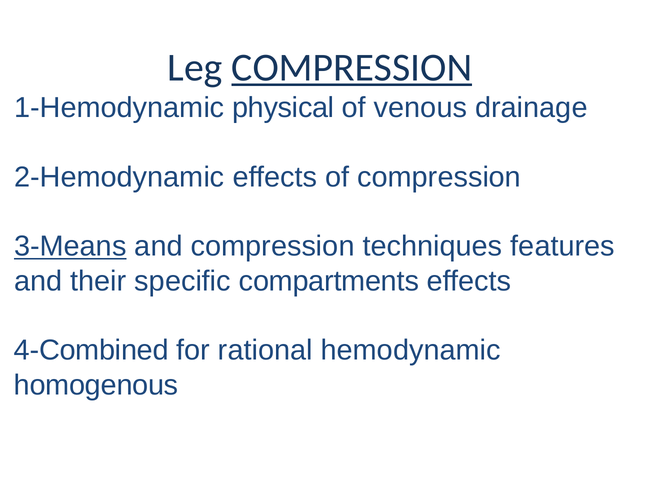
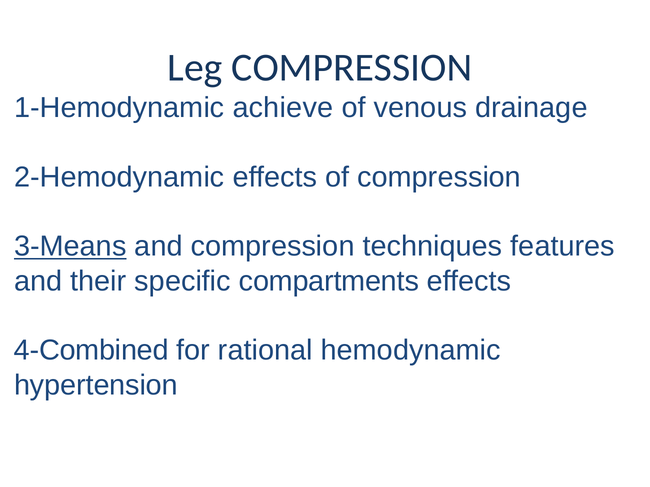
COMPRESSION at (352, 68) underline: present -> none
physical: physical -> achieve
homogenous: homogenous -> hypertension
